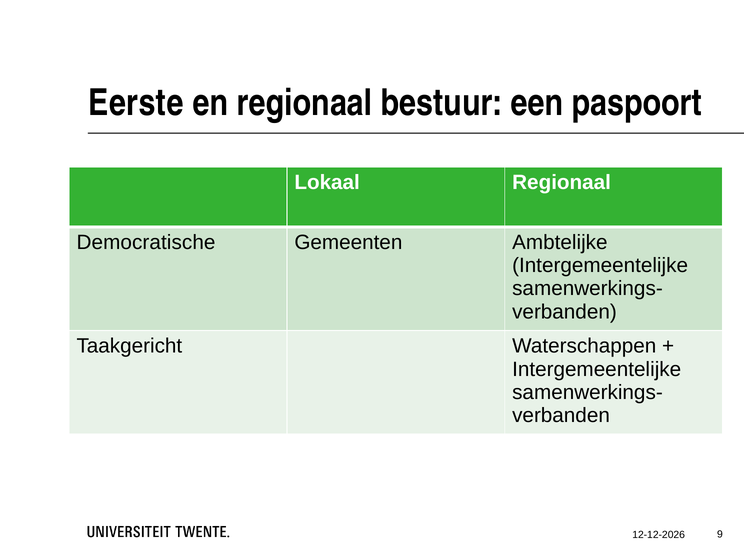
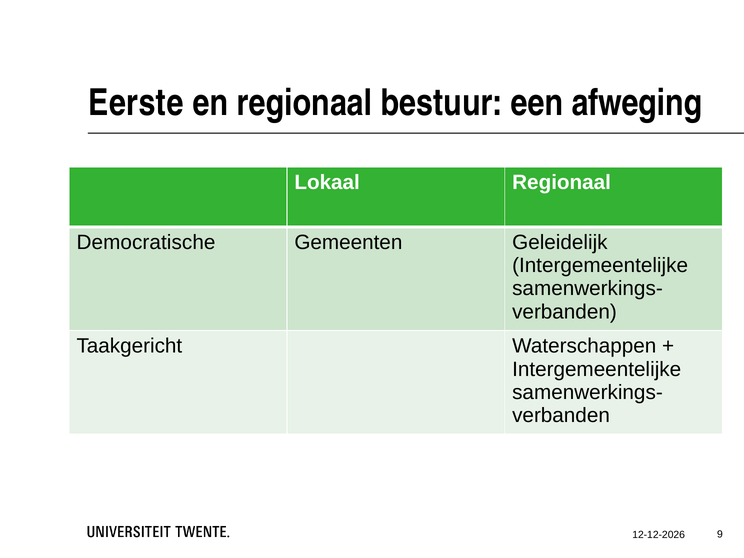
paspoort: paspoort -> afweging
Ambtelijke: Ambtelijke -> Geleidelijk
